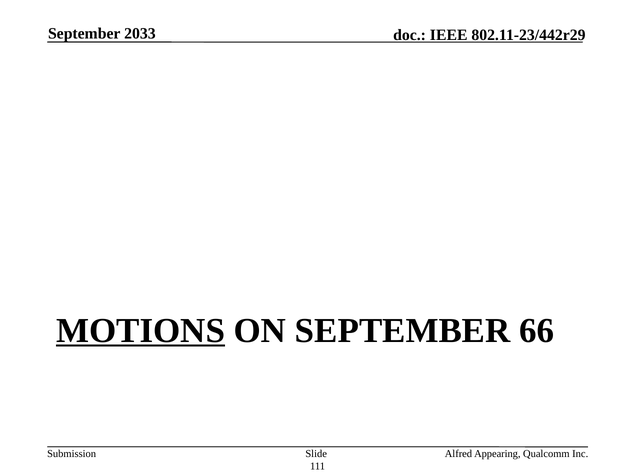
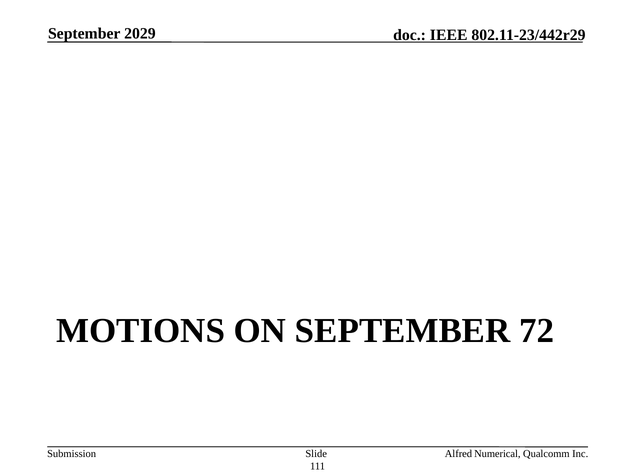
2033: 2033 -> 2029
MOTIONS underline: present -> none
66: 66 -> 72
Appearing: Appearing -> Numerical
